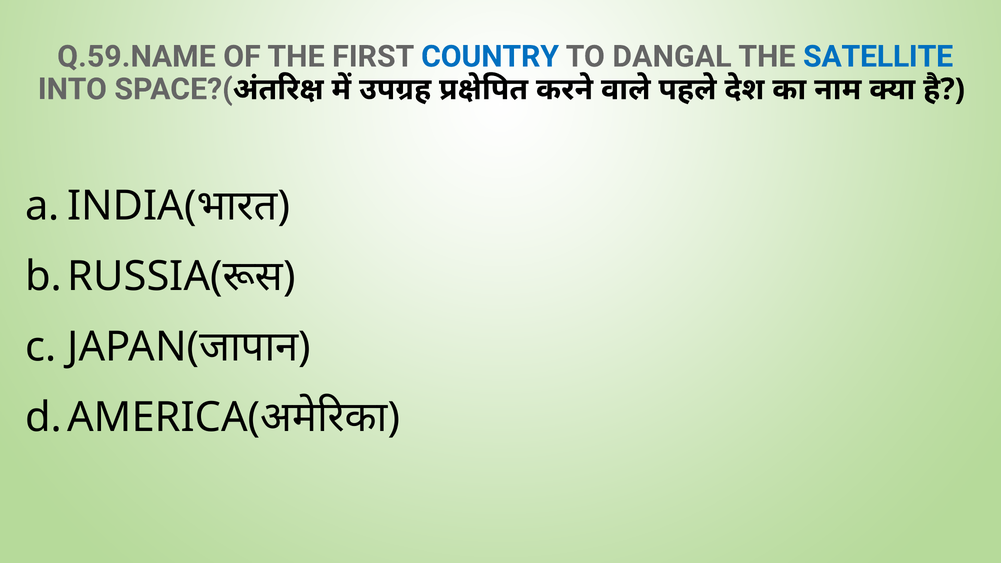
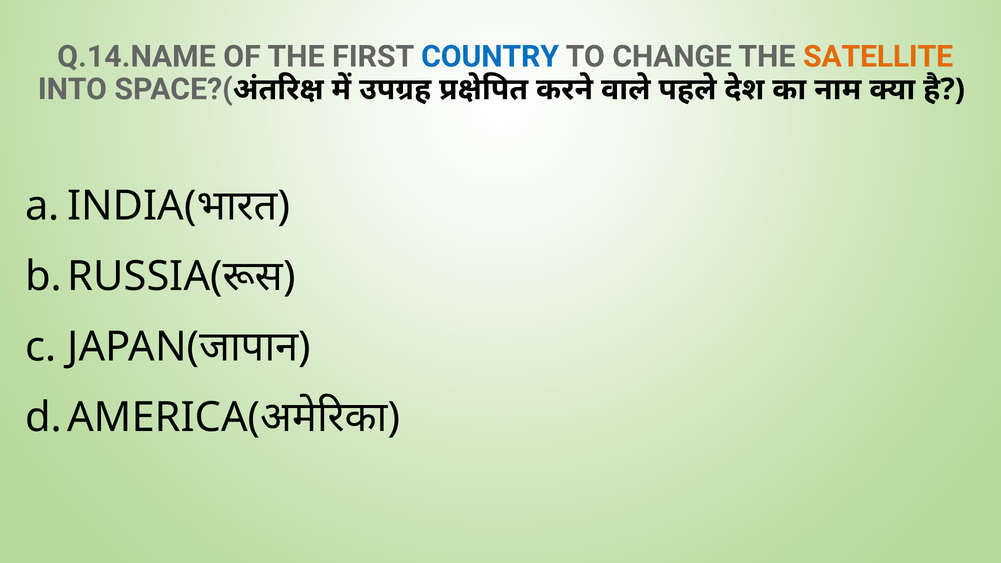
Q.59.NAME: Q.59.NAME -> Q.14.NAME
DANGAL: DANGAL -> CHANGE
SATELLITE colour: blue -> orange
